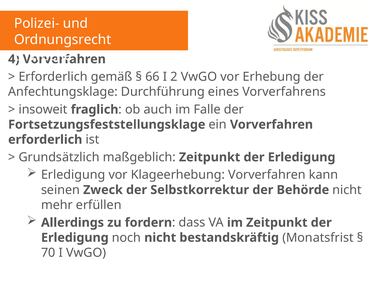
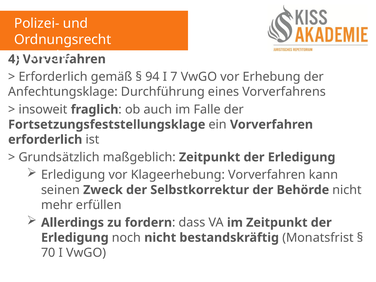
66: 66 -> 94
2: 2 -> 7
